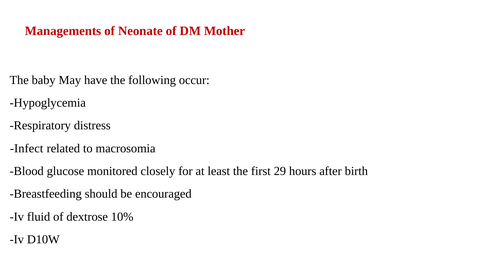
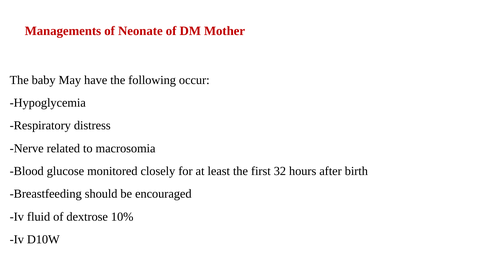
Infect: Infect -> Nerve
29: 29 -> 32
